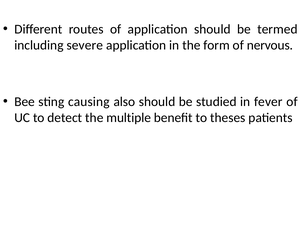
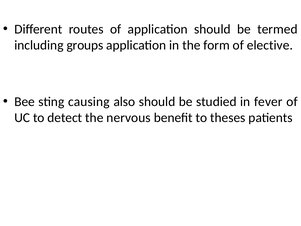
severe: severe -> groups
nervous: nervous -> elective
multiple: multiple -> nervous
